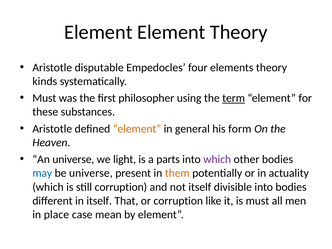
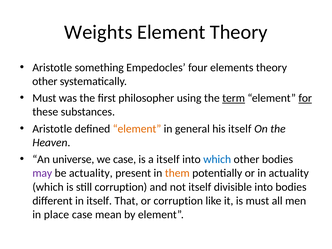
Element at (98, 32): Element -> Weights
disputable: disputable -> something
kinds at (45, 81): kinds -> other
for underline: none -> present
his form: form -> itself
we light: light -> case
a parts: parts -> itself
which at (217, 159) colour: purple -> blue
may colour: blue -> purple
be universe: universe -> actuality
